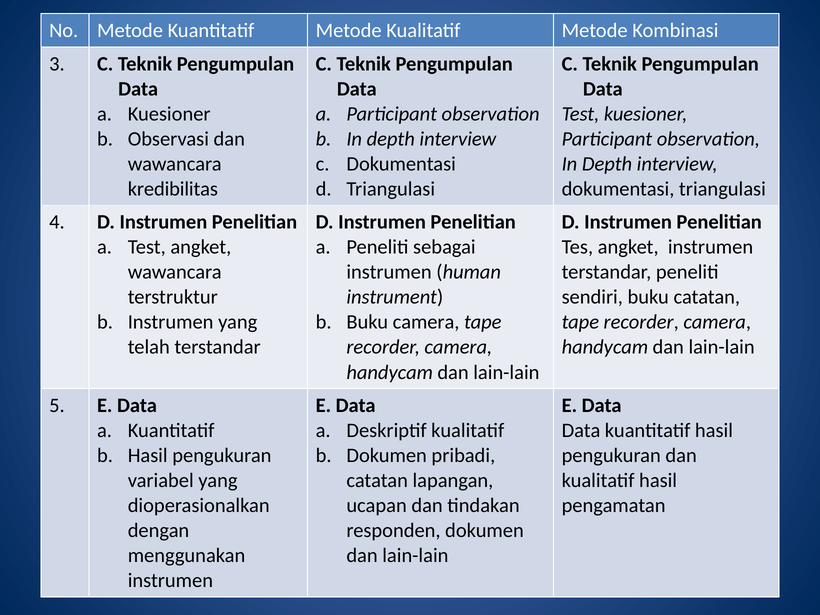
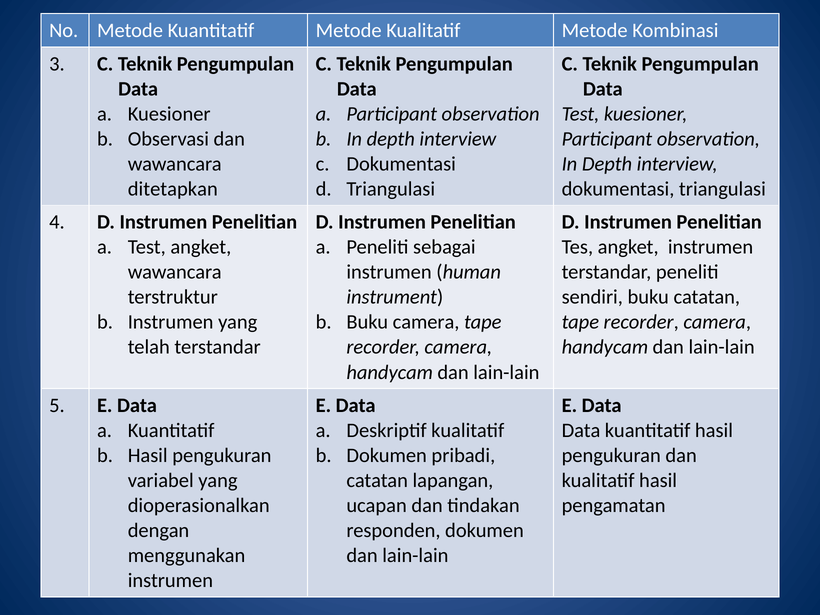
kredibilitas: kredibilitas -> ditetapkan
